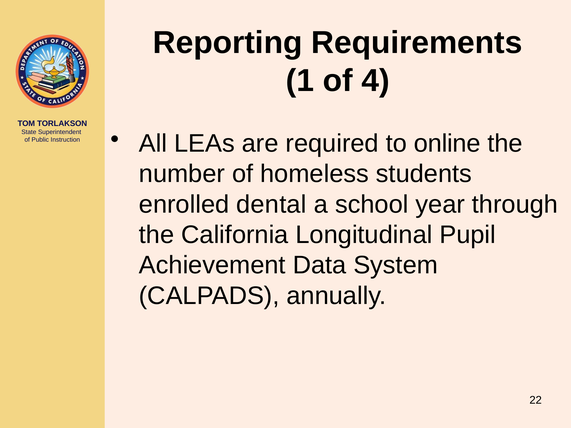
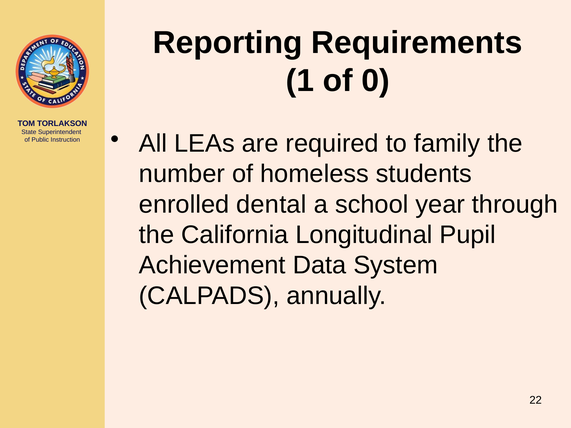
4: 4 -> 0
online: online -> family
